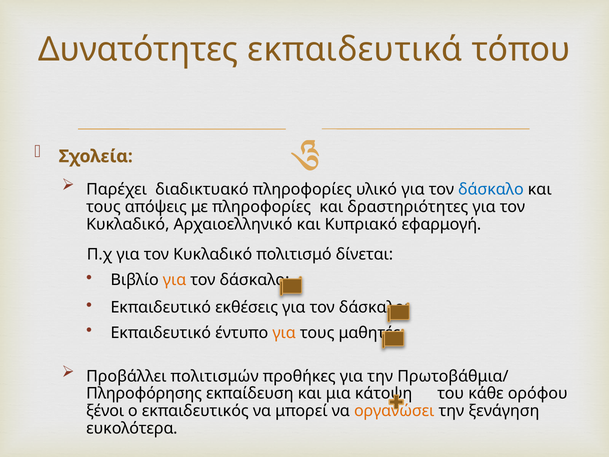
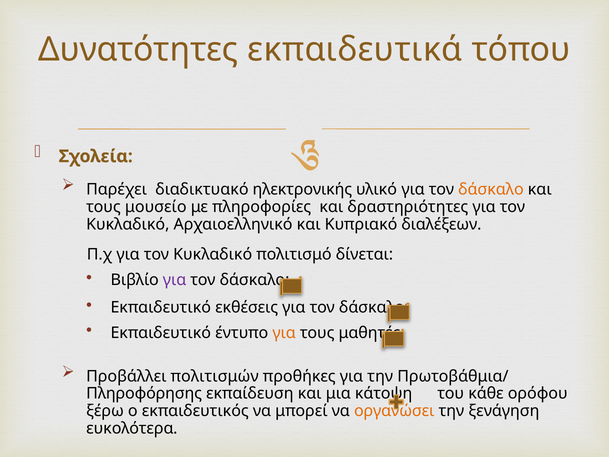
διαδικτυακό πληροφορίες: πληροφορίες -> ηλεκτρονικής
δάσκαλο at (491, 190) colour: blue -> orange
απόψεις: απόψεις -> μουσείο
εφαρμογή: εφαρμογή -> διαλέξεων
για at (175, 280) colour: orange -> purple
ξένοι: ξένοι -> ξέρω
